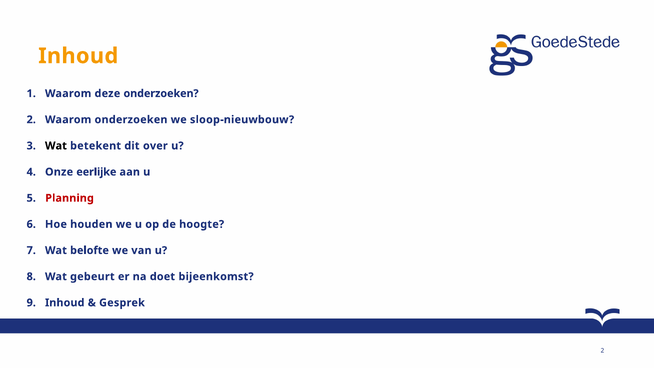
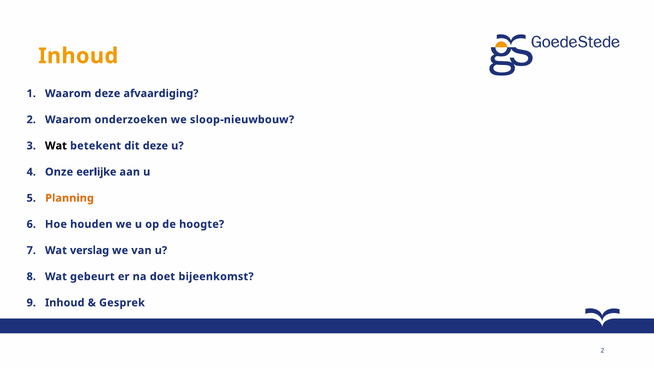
deze onderzoeken: onderzoeken -> afvaardiging
dit over: over -> deze
Planning colour: red -> orange
belofte: belofte -> verslag
